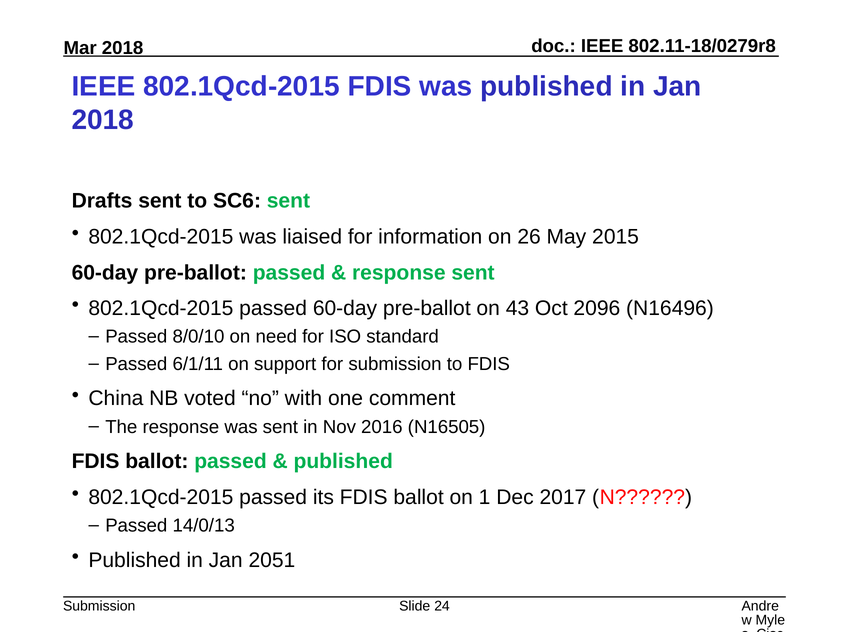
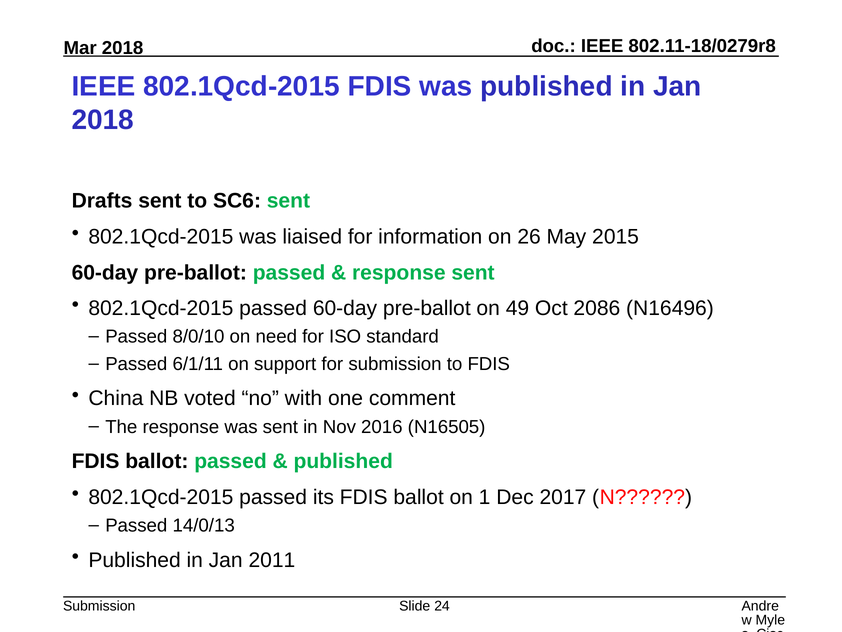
43: 43 -> 49
2096: 2096 -> 2086
2051: 2051 -> 2011
